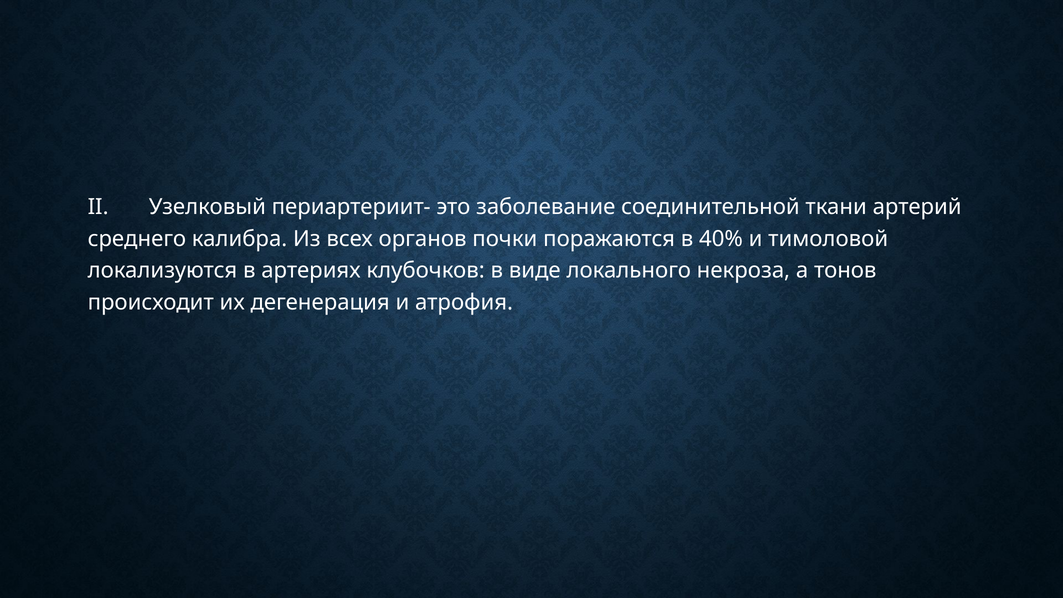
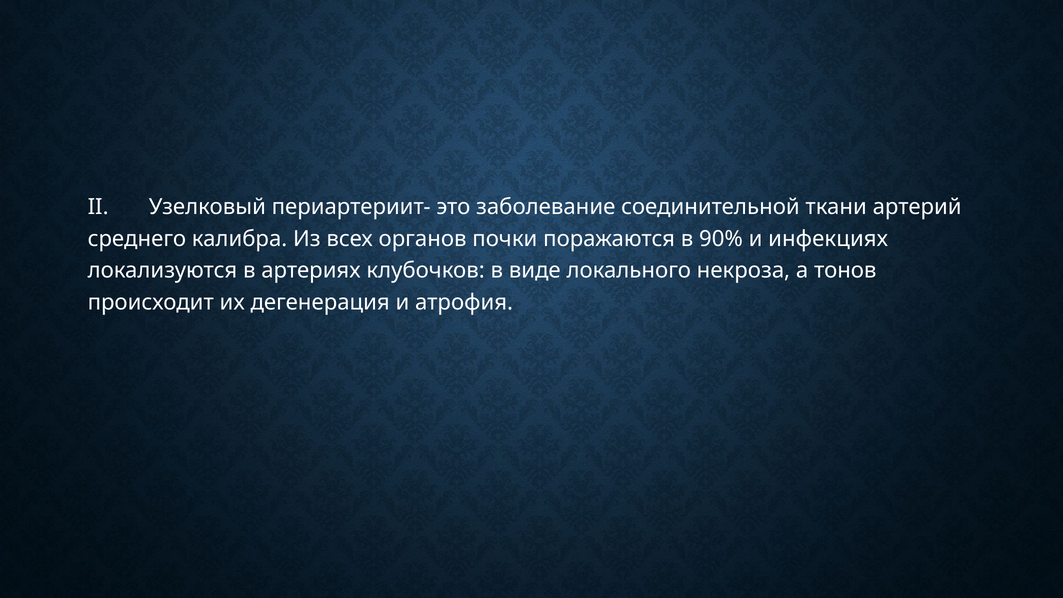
40%: 40% -> 90%
тимоловой: тимоловой -> инфекциях
